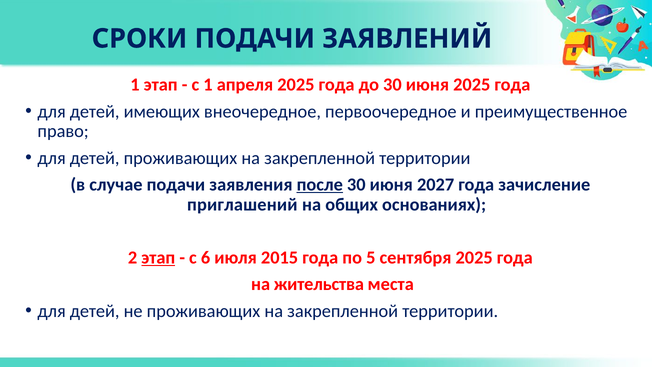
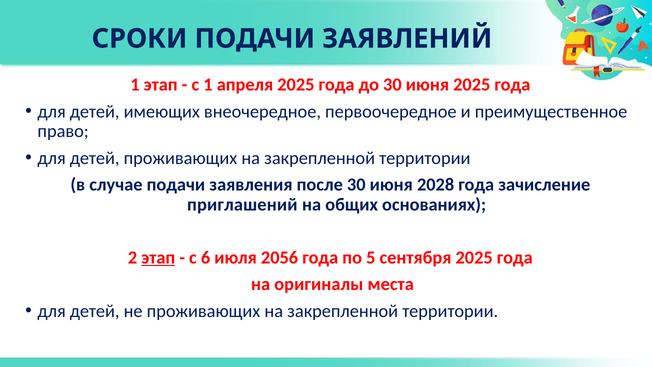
после underline: present -> none
2027: 2027 -> 2028
2015: 2015 -> 2056
жительства: жительства -> оригиналы
